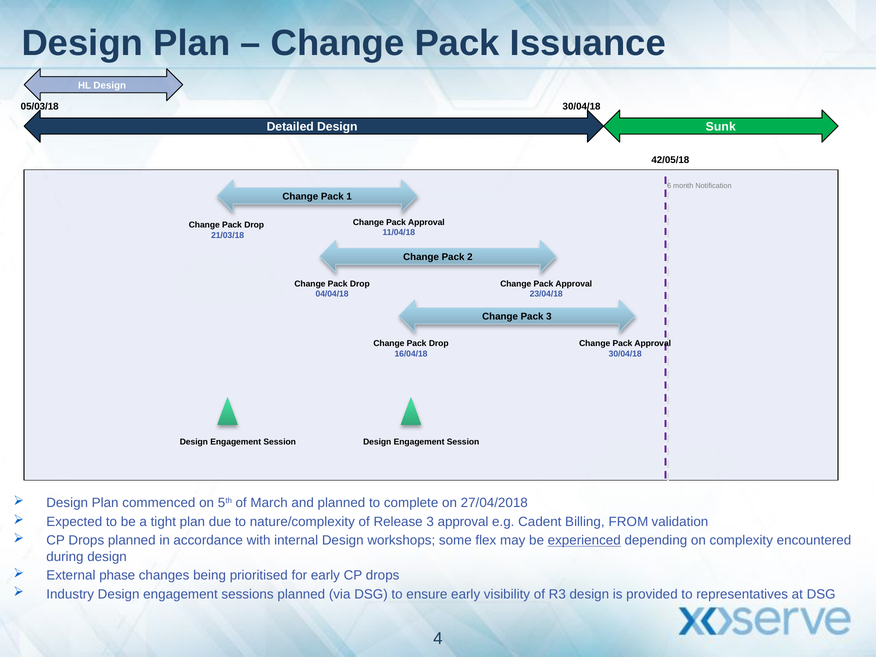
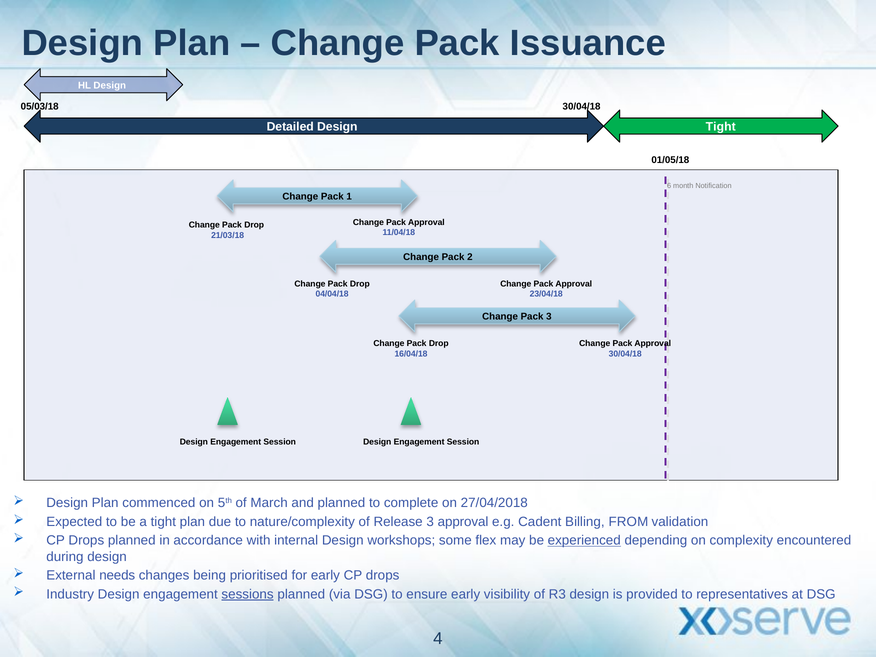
Sunk at (721, 127): Sunk -> Tight
42/05/18: 42/05/18 -> 01/05/18
phase: phase -> needs
sessions underline: none -> present
